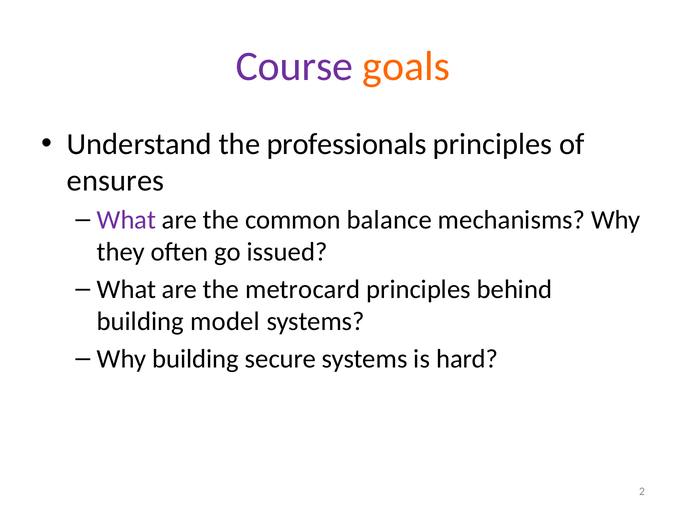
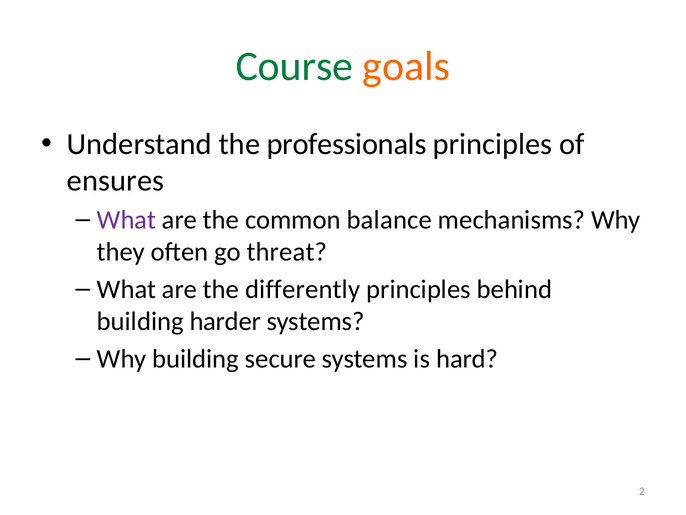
Course colour: purple -> green
issued: issued -> threat
metrocard: metrocard -> differently
model: model -> harder
